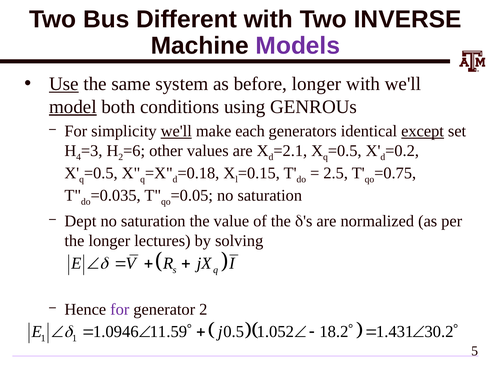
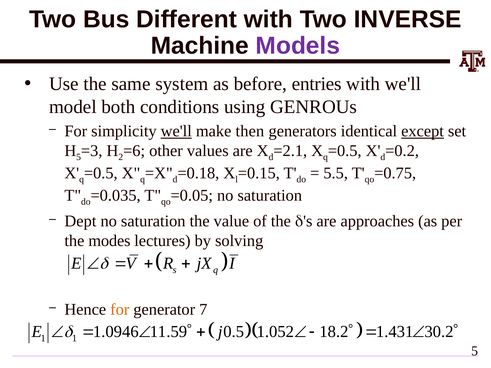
Use underline: present -> none
before longer: longer -> entries
model underline: present -> none
each: each -> then
4 at (79, 157): 4 -> 5
2.5: 2.5 -> 5.5
normalized: normalized -> approaches
the longer: longer -> modes
for at (120, 310) colour: purple -> orange
generator 2: 2 -> 7
